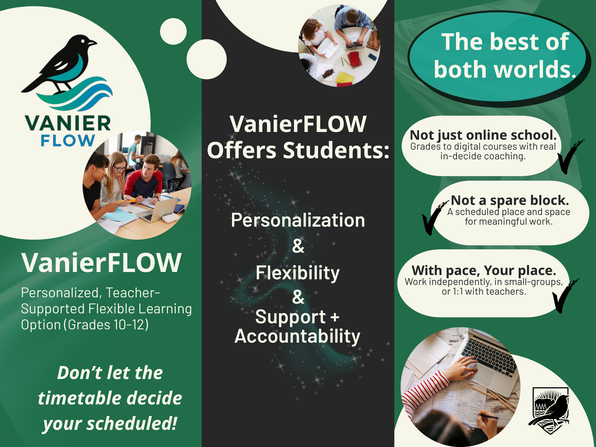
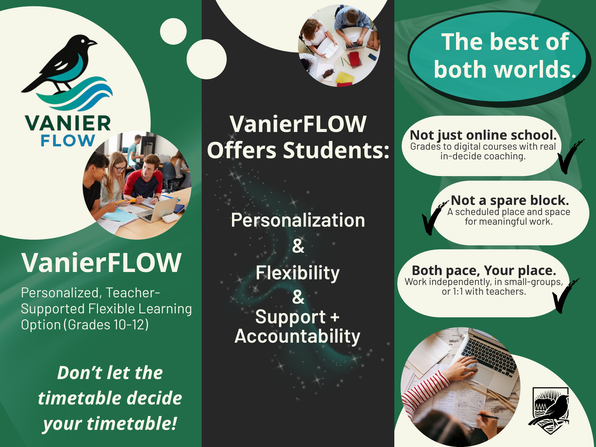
With at (427, 271): With -> Both
your scheduled: scheduled -> timetable
